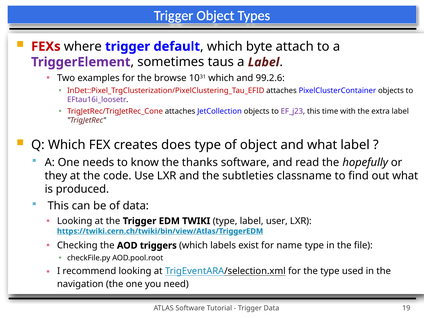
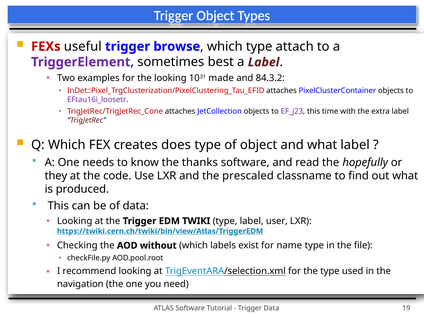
where: where -> useful
default: default -> browse
which byte: byte -> type
taus: taus -> best
the browse: browse -> looking
1031 which: which -> made
99.2.6: 99.2.6 -> 84.3.2
subtleties: subtleties -> prescaled
triggers: triggers -> without
